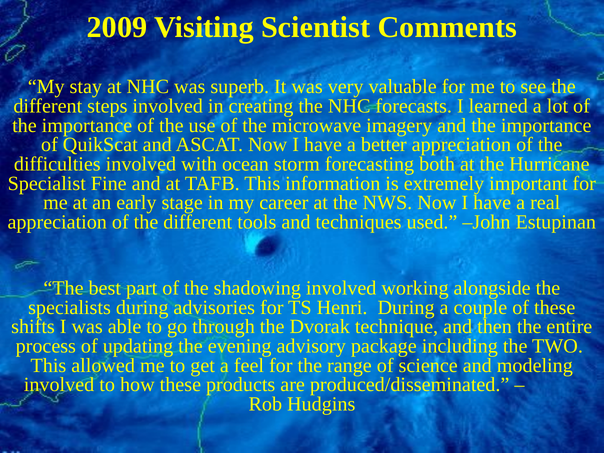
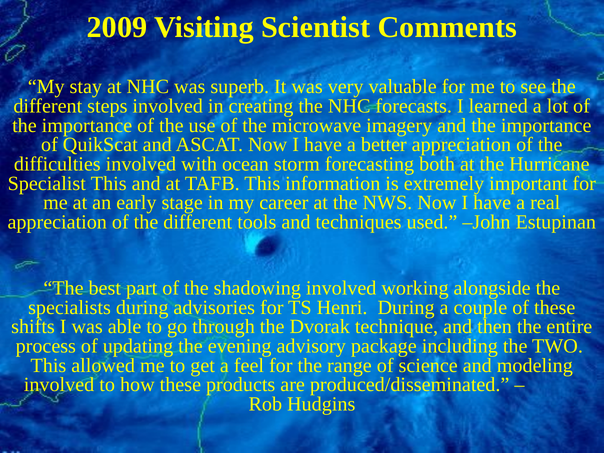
Specialist Fine: Fine -> This
